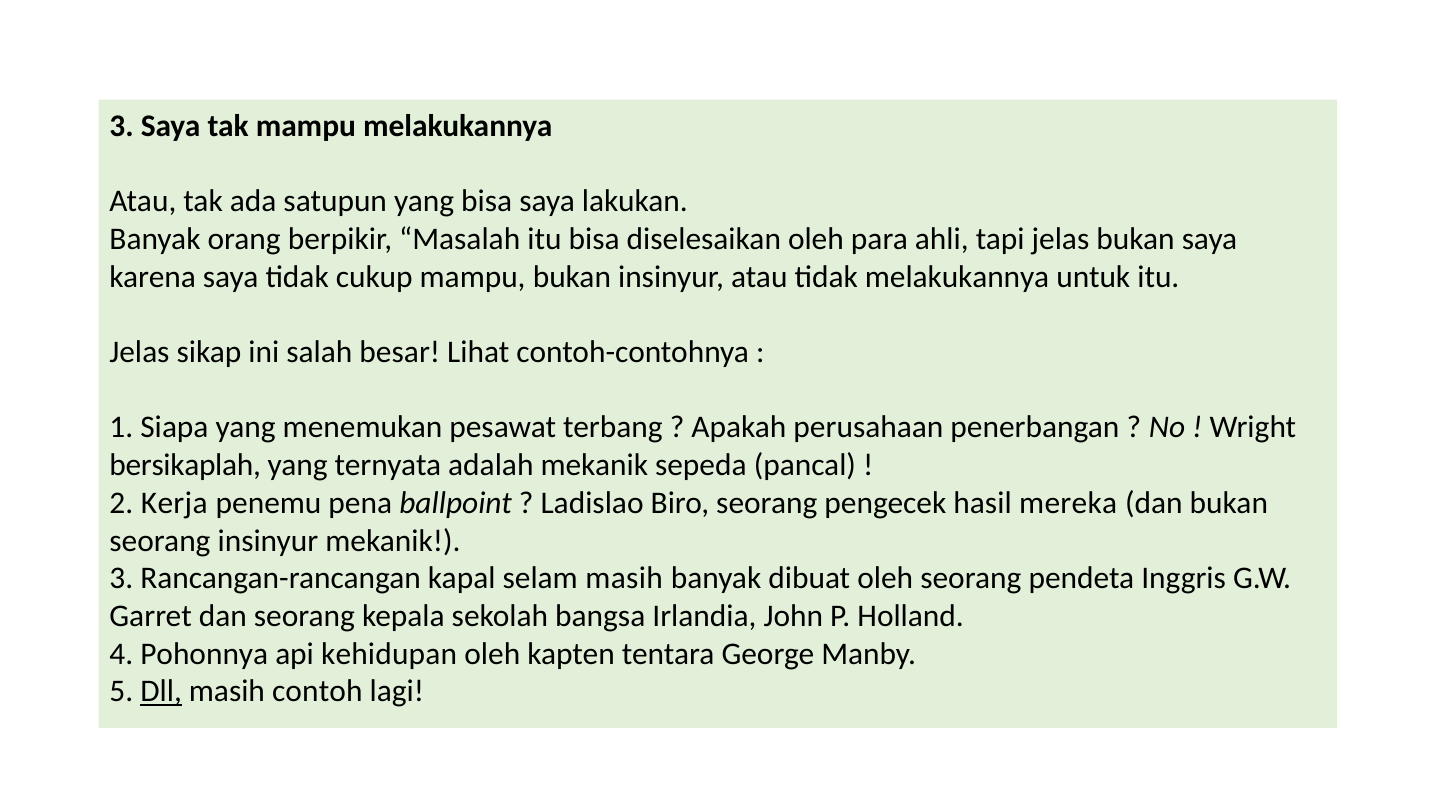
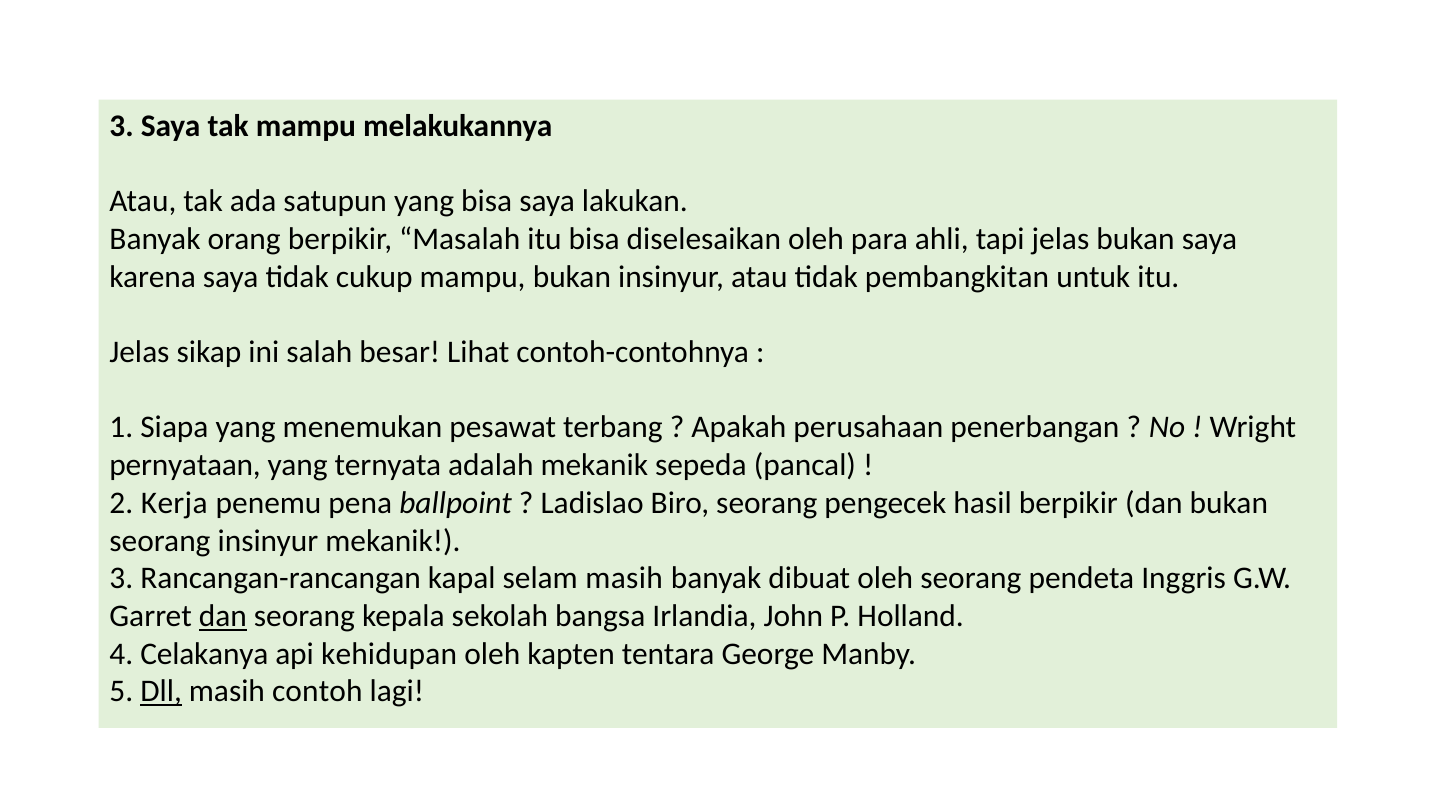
tidak melakukannya: melakukannya -> pembangkitan
bersikaplah: bersikaplah -> pernyataan
hasil mereka: mereka -> berpikir
dan at (223, 616) underline: none -> present
Pohonnya: Pohonnya -> Celakanya
